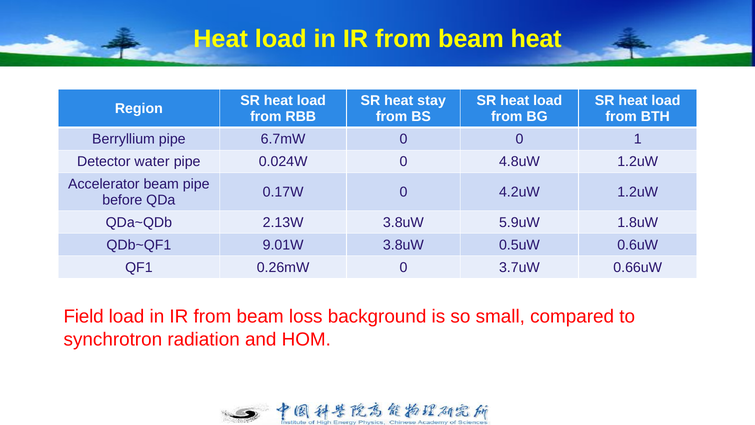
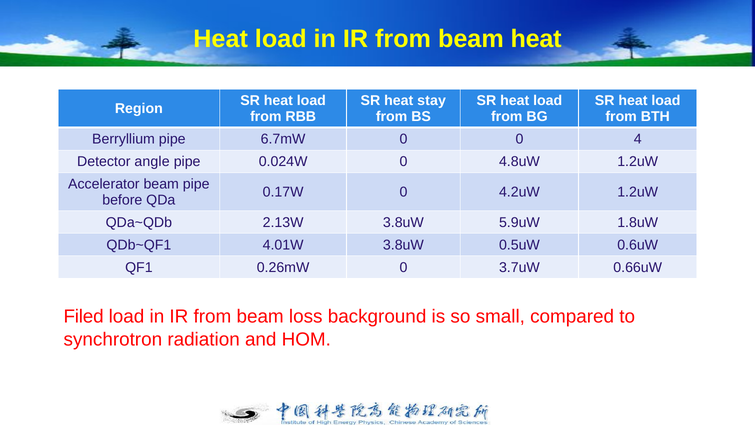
1: 1 -> 4
water: water -> angle
9.01W: 9.01W -> 4.01W
Field: Field -> Filed
